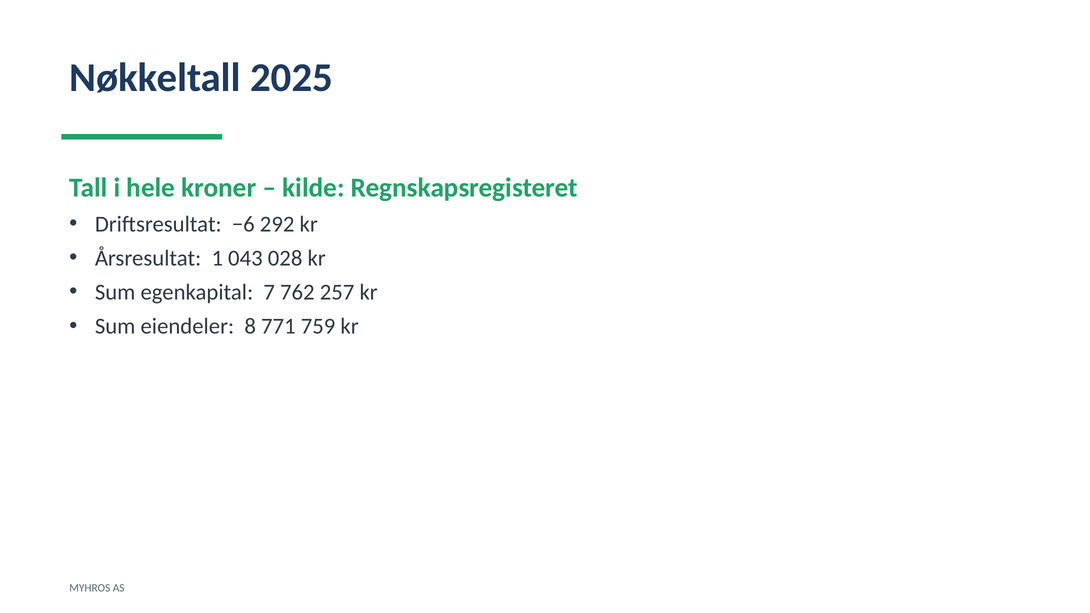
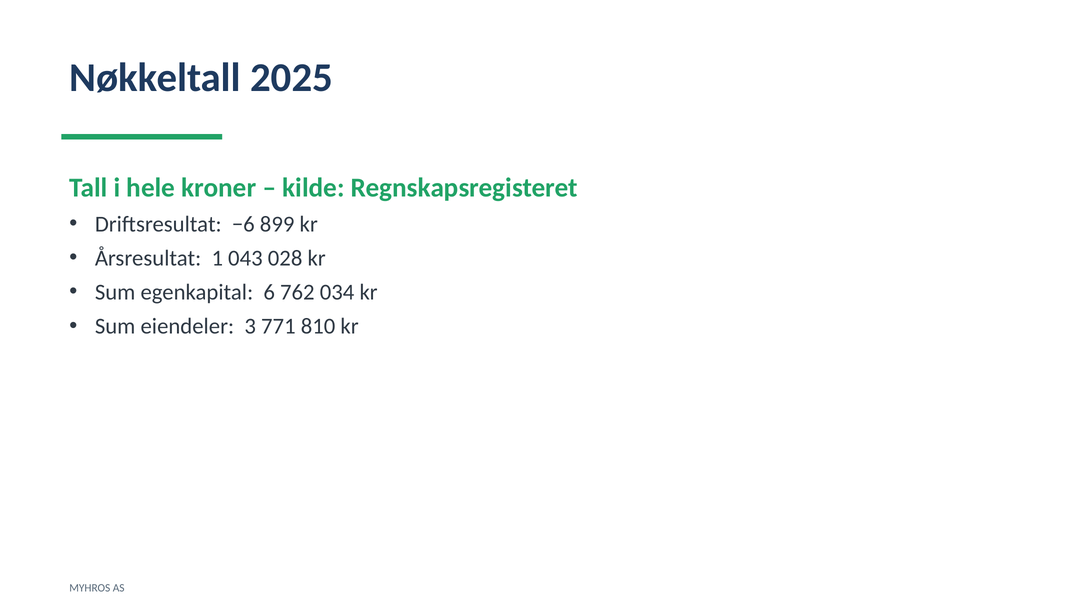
292: 292 -> 899
7: 7 -> 6
257: 257 -> 034
8: 8 -> 3
759: 759 -> 810
